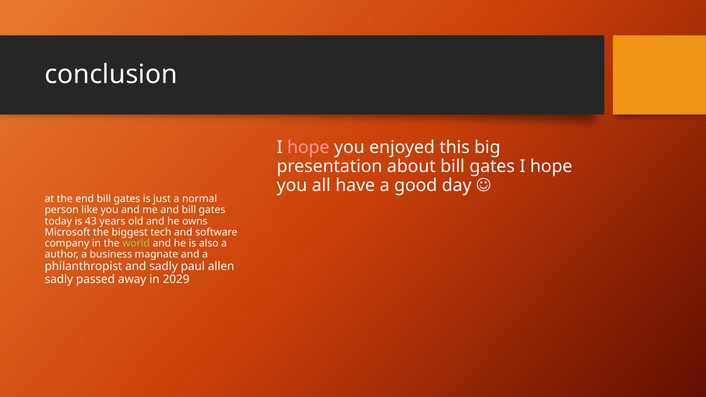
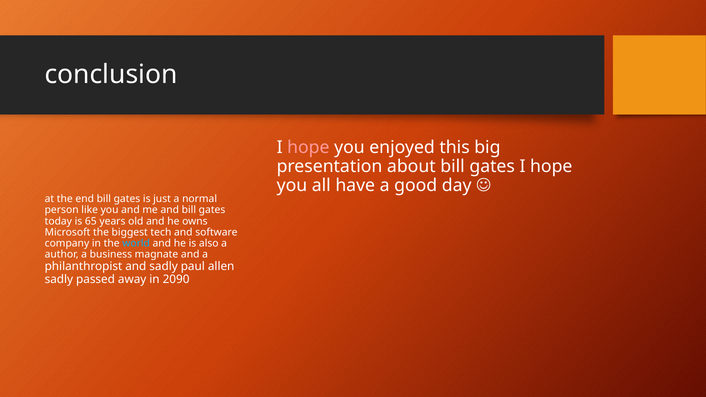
43: 43 -> 65
world colour: light green -> light blue
2029: 2029 -> 2090
